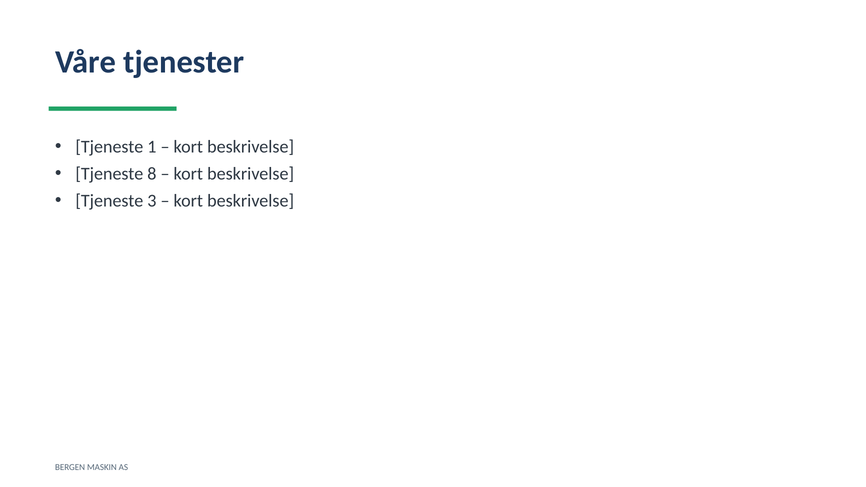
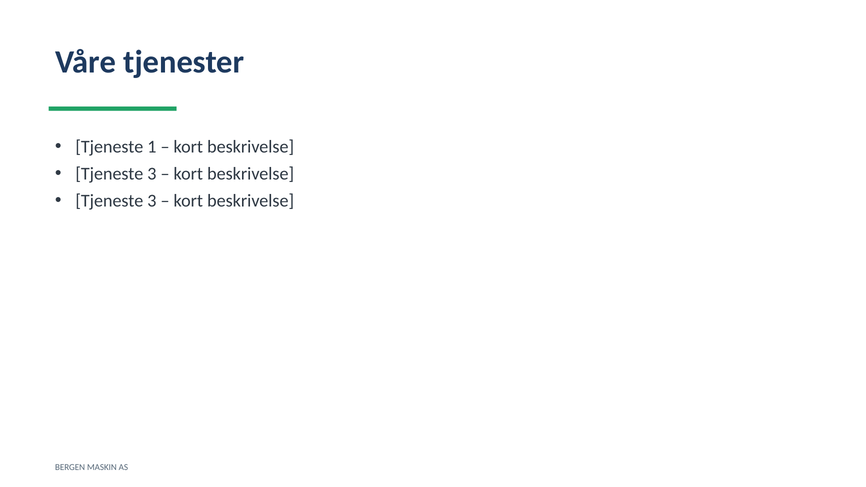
8 at (152, 174): 8 -> 3
